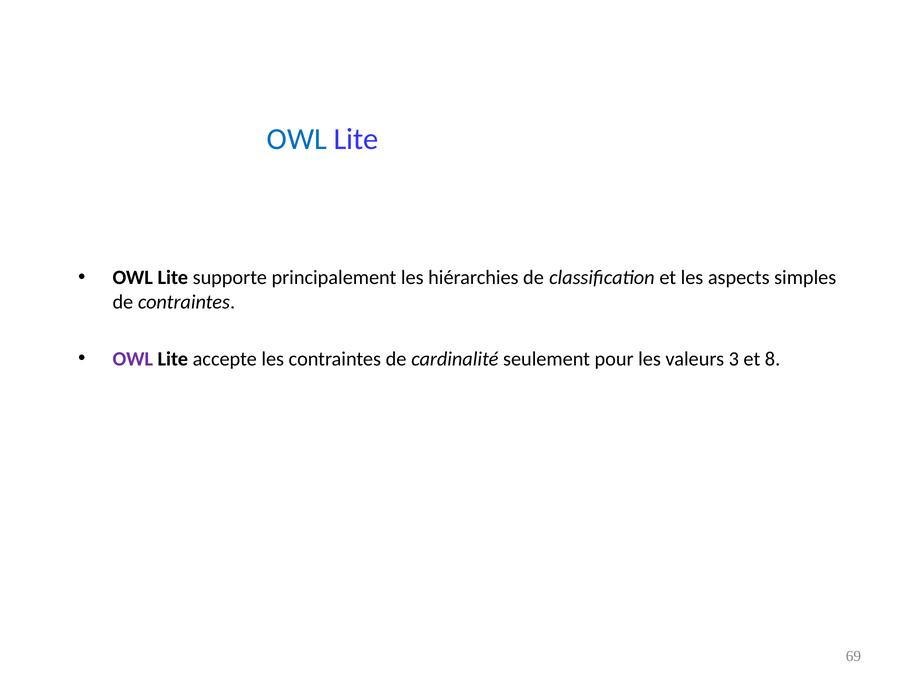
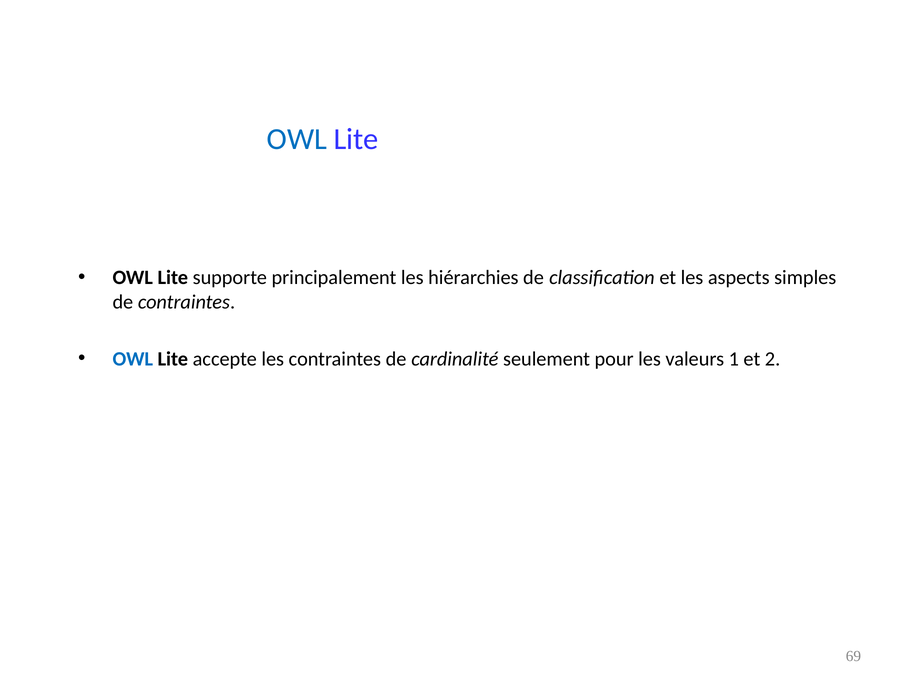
OWL at (133, 359) colour: purple -> blue
3: 3 -> 1
8: 8 -> 2
